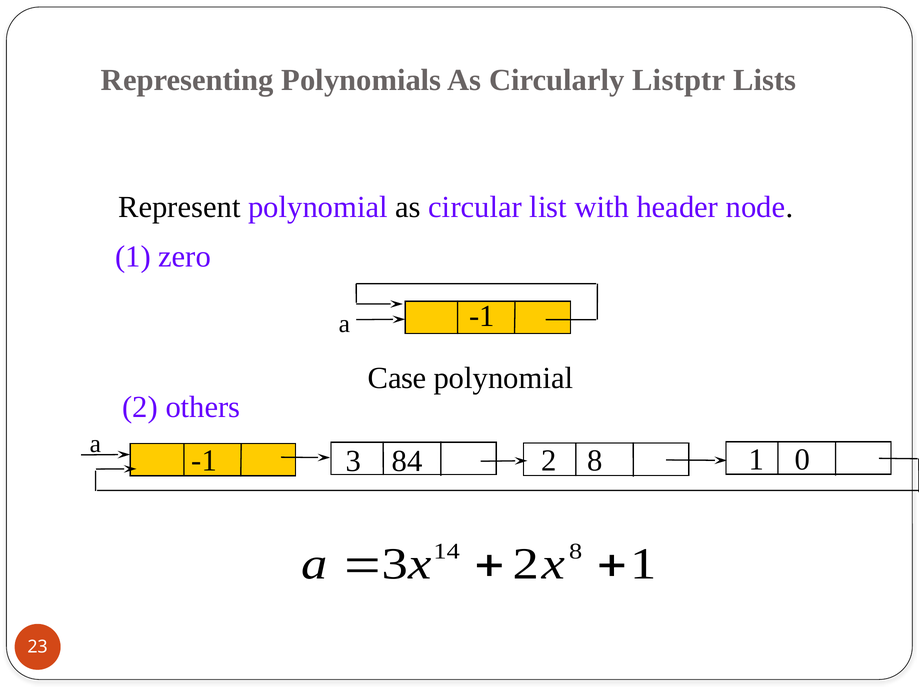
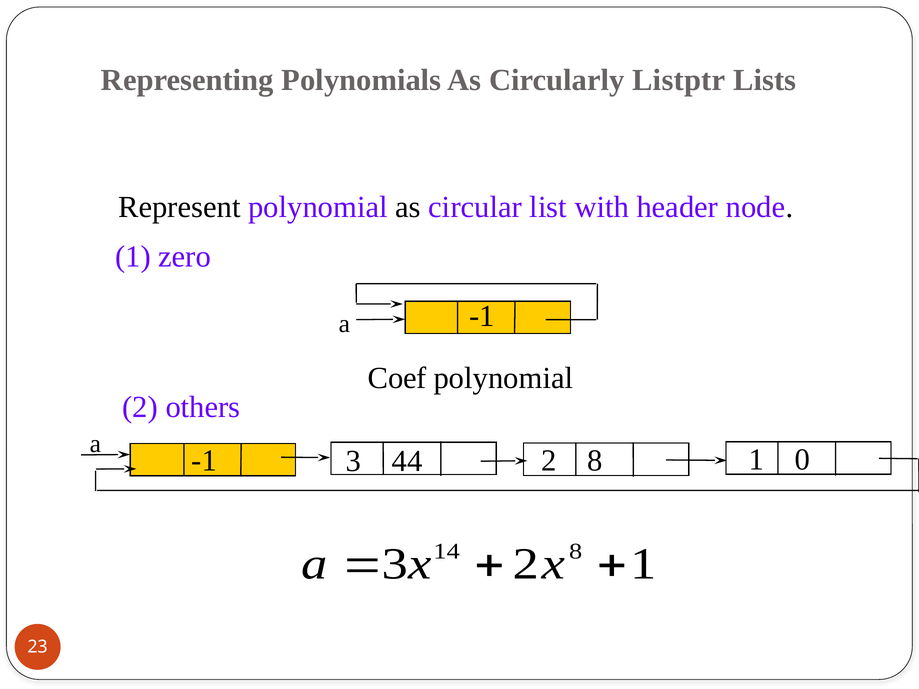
Case: Case -> Coef
84: 84 -> 44
